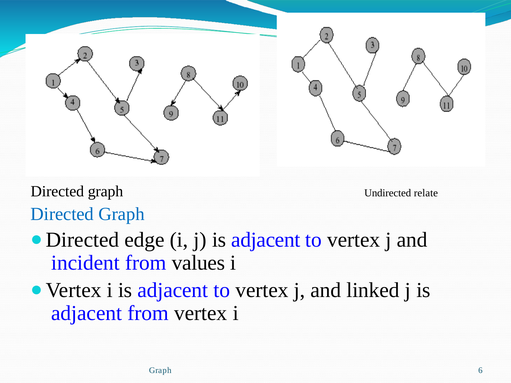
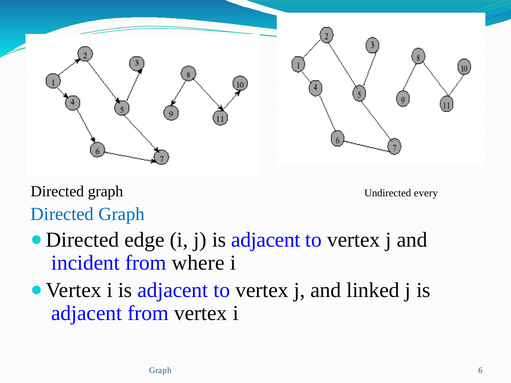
relate: relate -> every
values: values -> where
